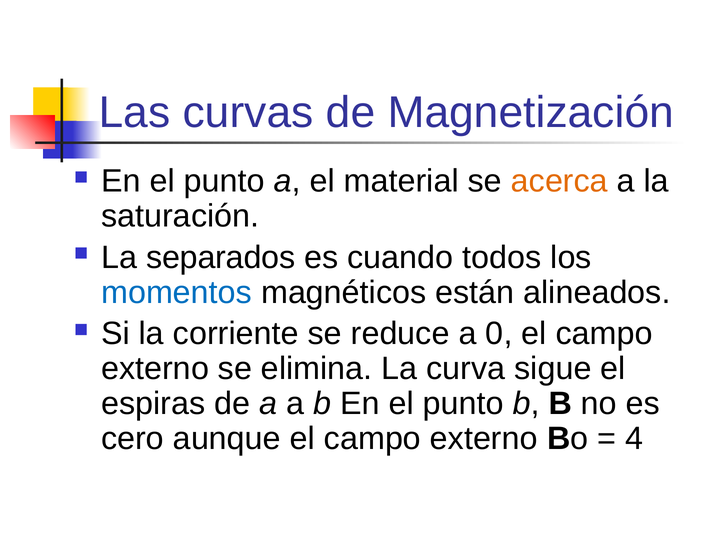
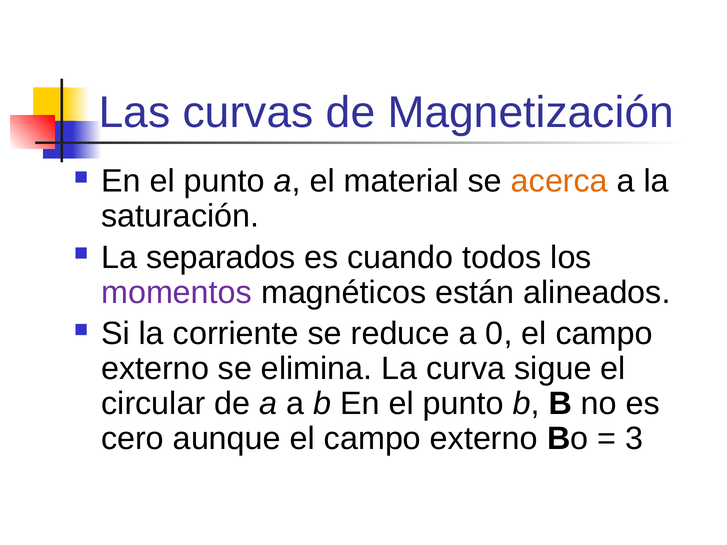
momentos colour: blue -> purple
espiras: espiras -> circular
4: 4 -> 3
